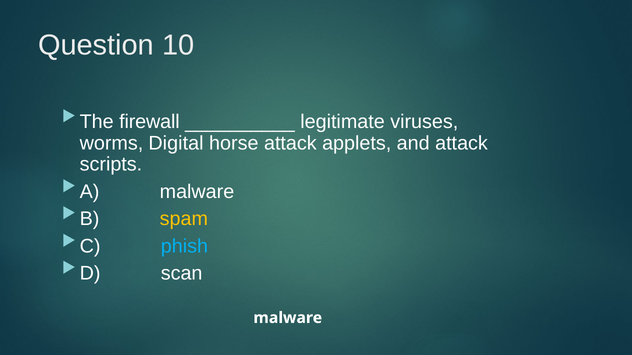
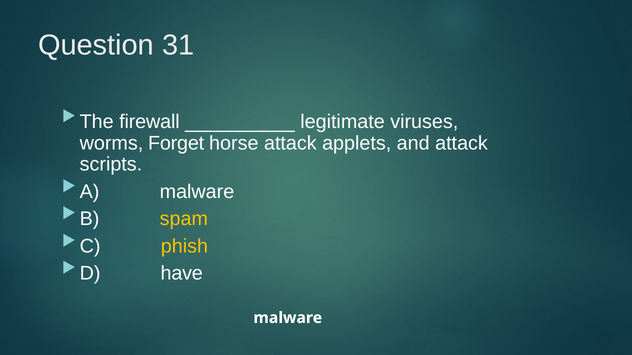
10: 10 -> 31
Digital: Digital -> Forget
phish colour: light blue -> yellow
scan: scan -> have
